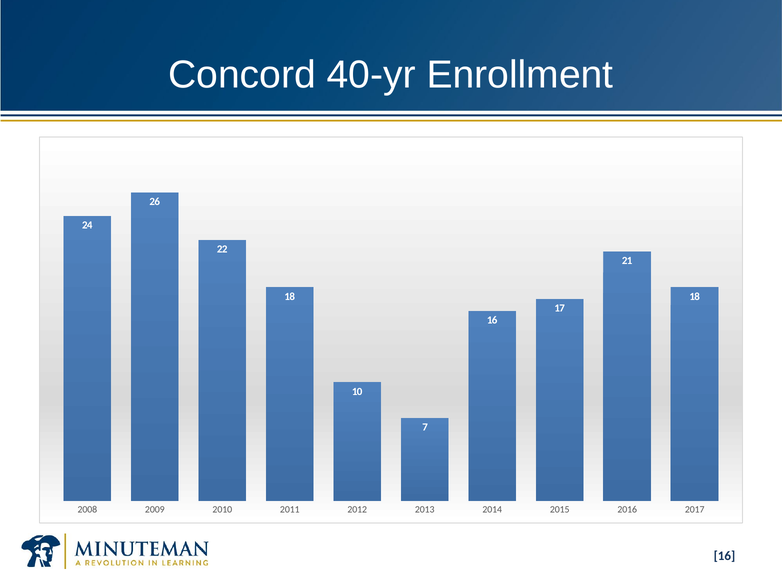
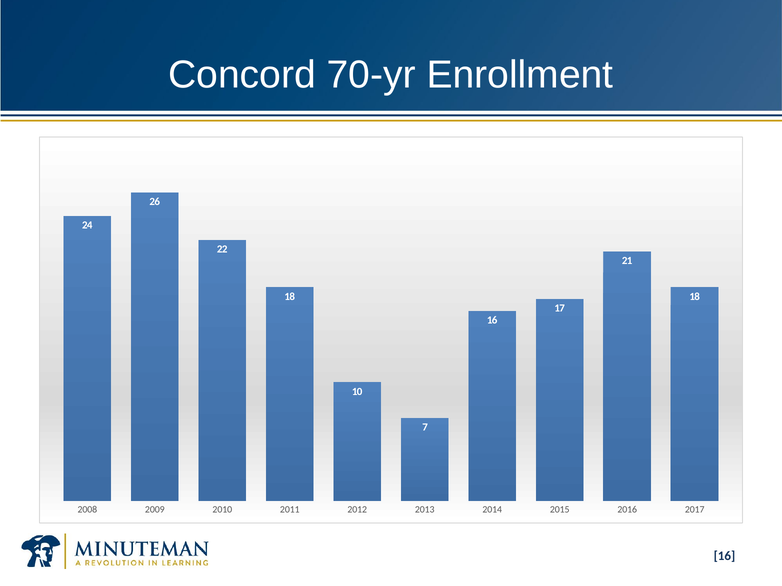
40-yr: 40-yr -> 70-yr
